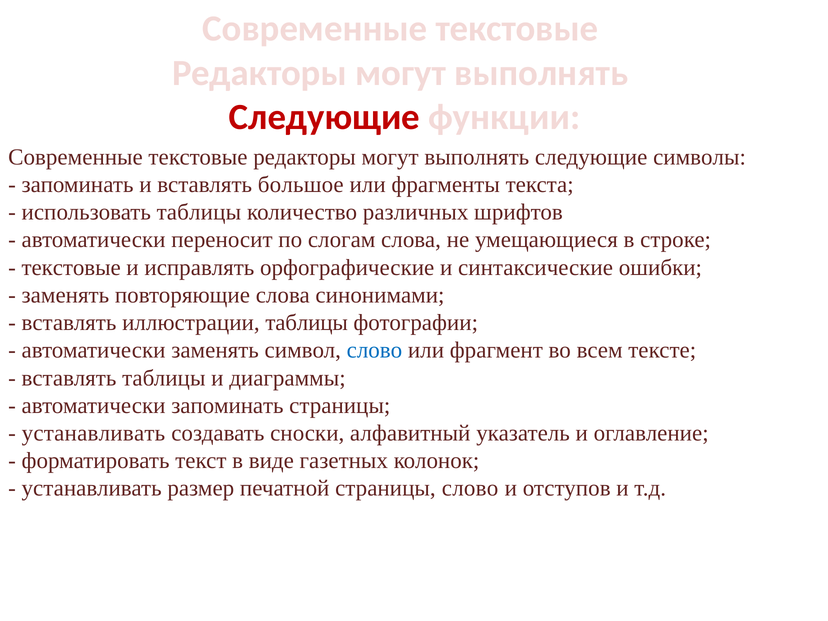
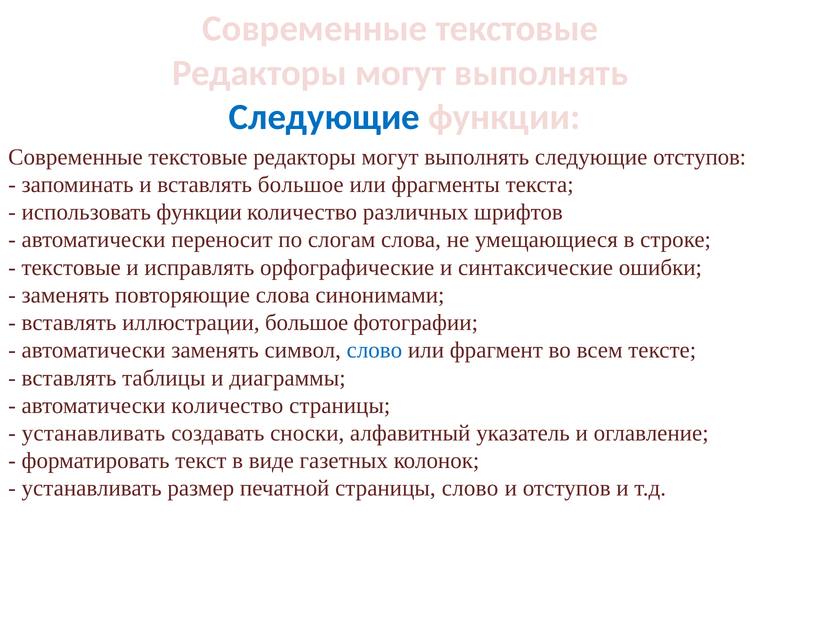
Следующие at (324, 117) colour: red -> blue
следующие символы: символы -> отступов
использовать таблицы: таблицы -> функции
иллюстрации таблицы: таблицы -> большое
автоматически запоминать: запоминать -> количество
